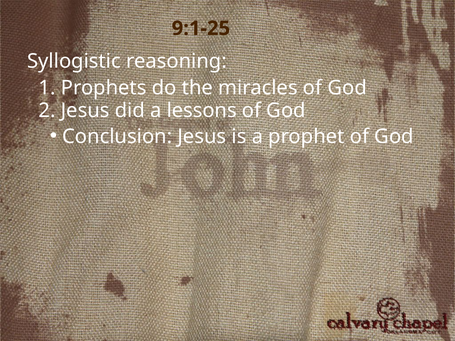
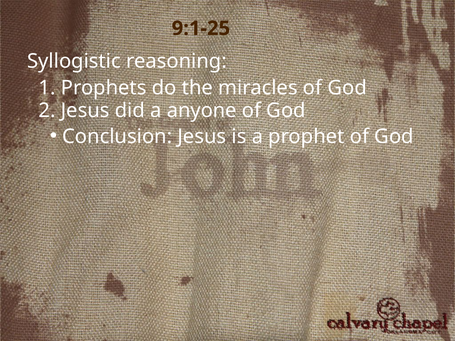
lessons: lessons -> anyone
